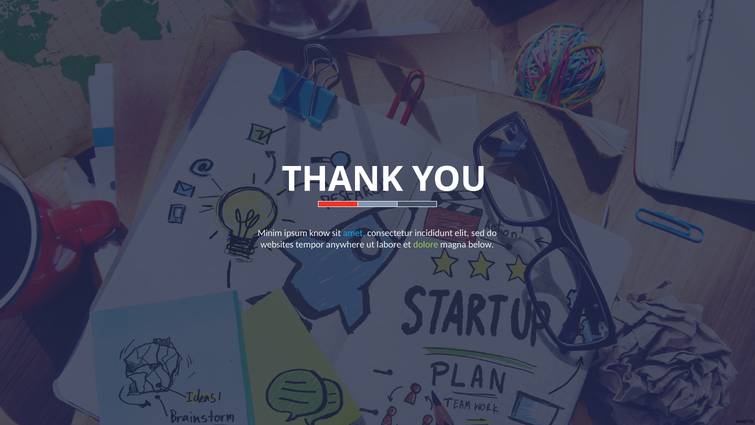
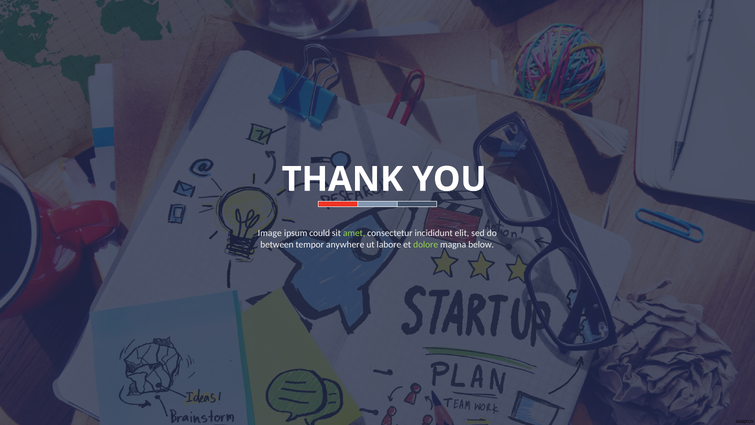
Minim: Minim -> Image
know: know -> could
amet colour: light blue -> light green
websites: websites -> between
